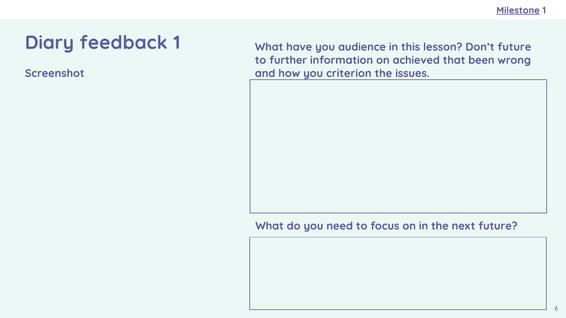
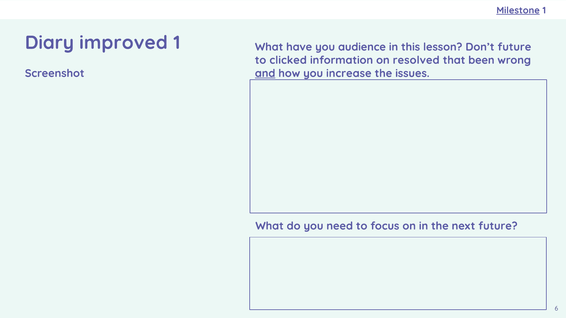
feedback: feedback -> improved
further: further -> clicked
achieved: achieved -> resolved
and underline: none -> present
criterion: criterion -> increase
